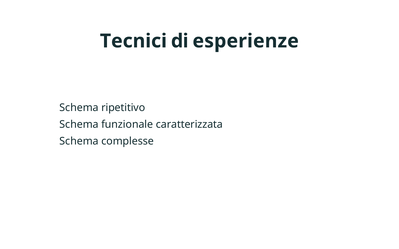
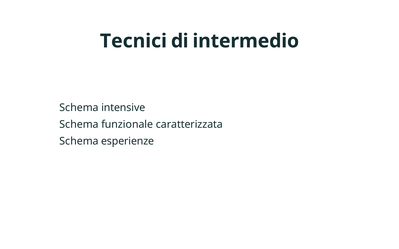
esperienze: esperienze -> intermedio
ripetitivo: ripetitivo -> intensive
complesse: complesse -> esperienze
